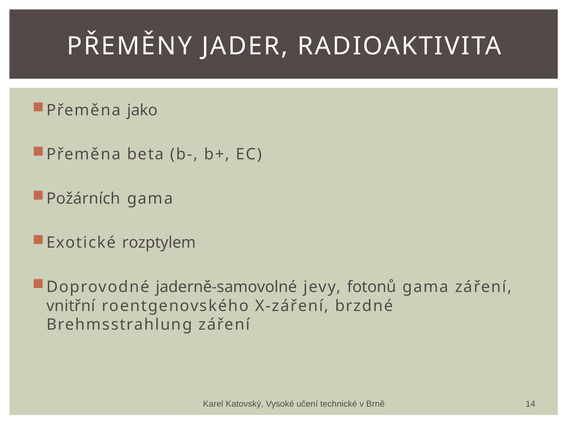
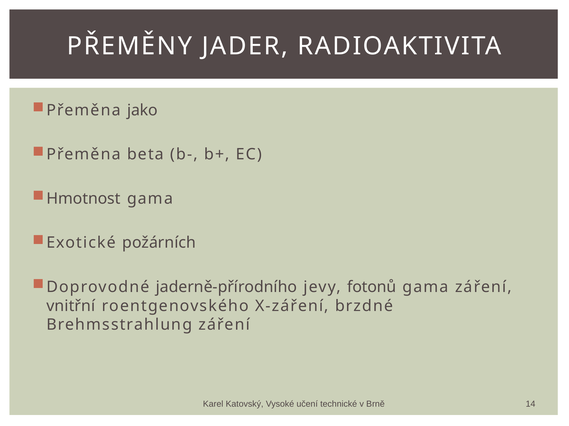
Požárních: Požárních -> Hmotnost
rozptylem: rozptylem -> požárních
jaderně-samovolné: jaderně-samovolné -> jaderně-přírodního
